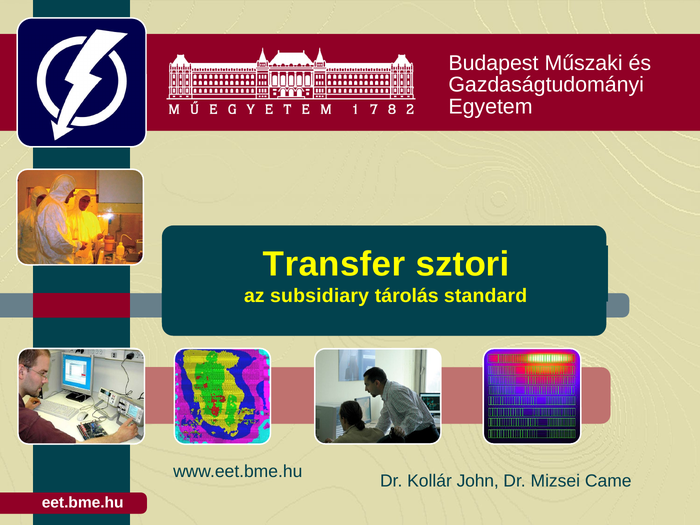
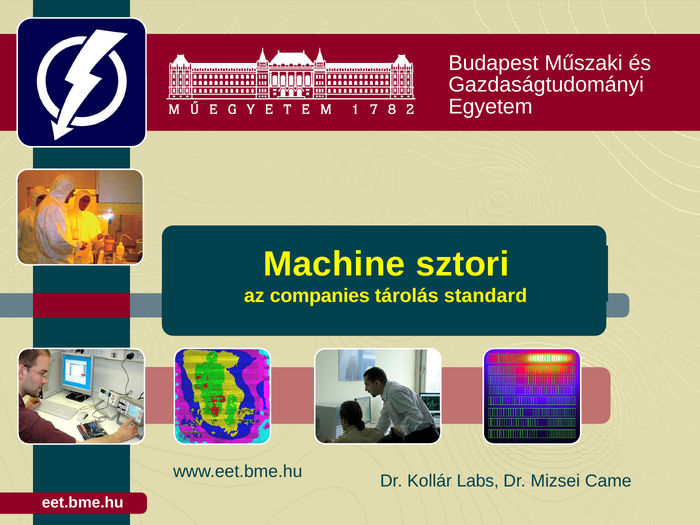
Transfer: Transfer -> Machine
subsidiary: subsidiary -> companies
John: John -> Labs
